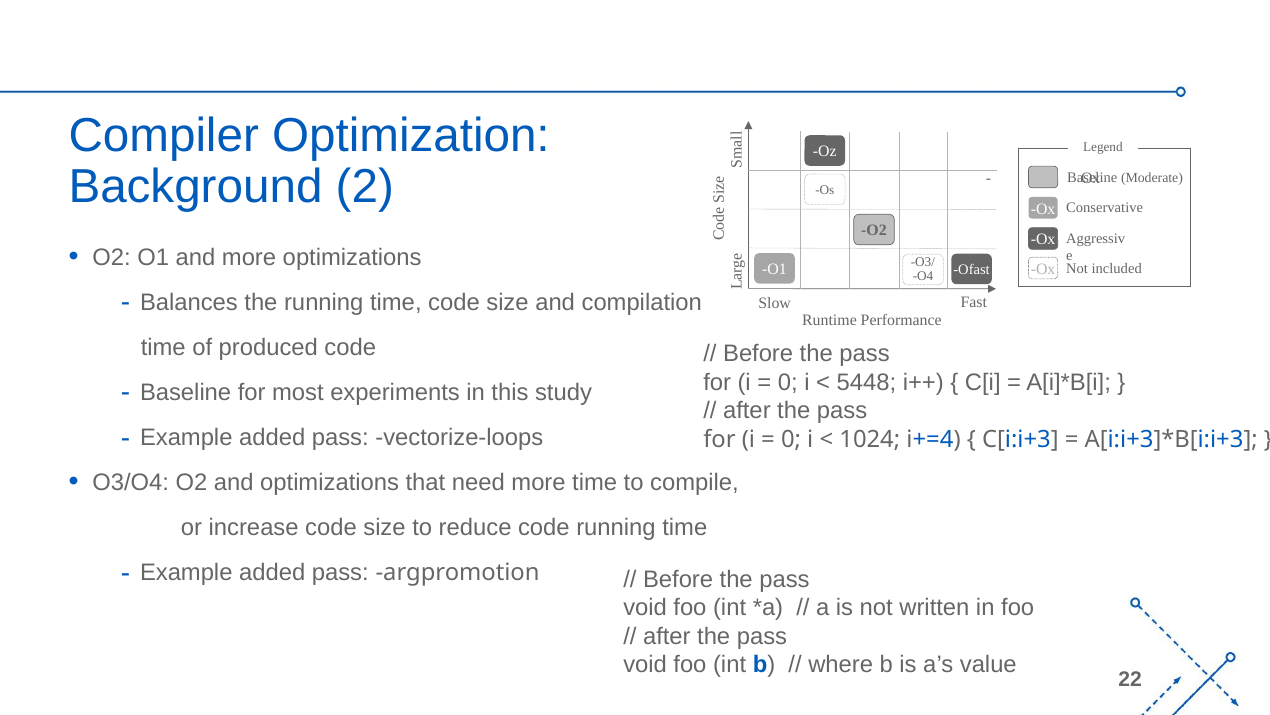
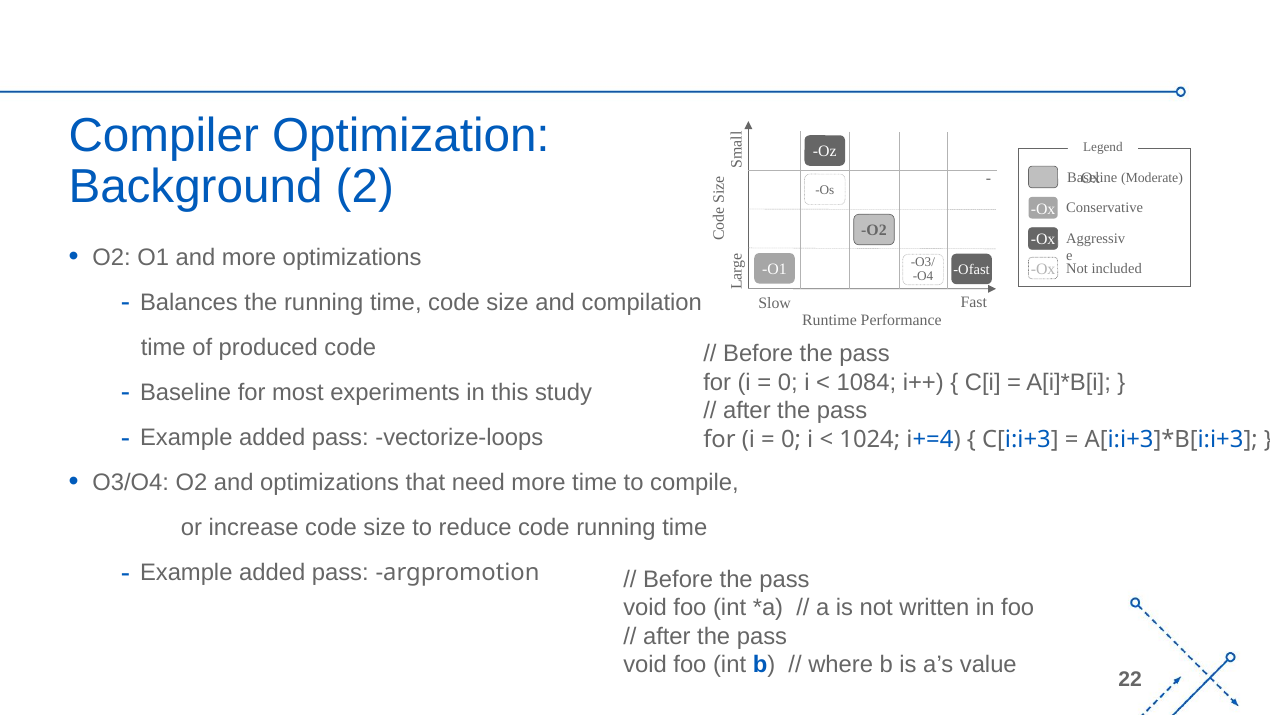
5448: 5448 -> 1084
